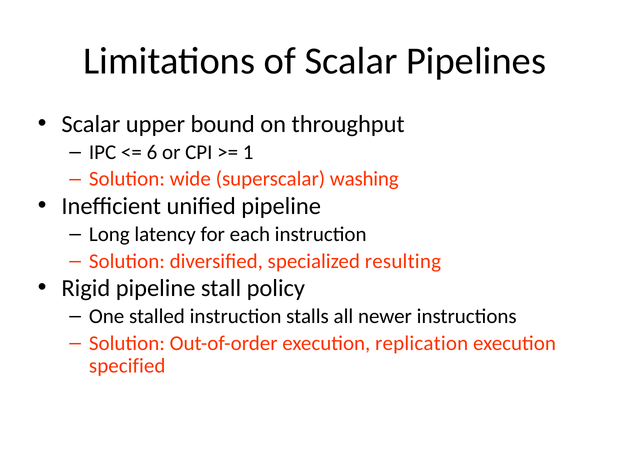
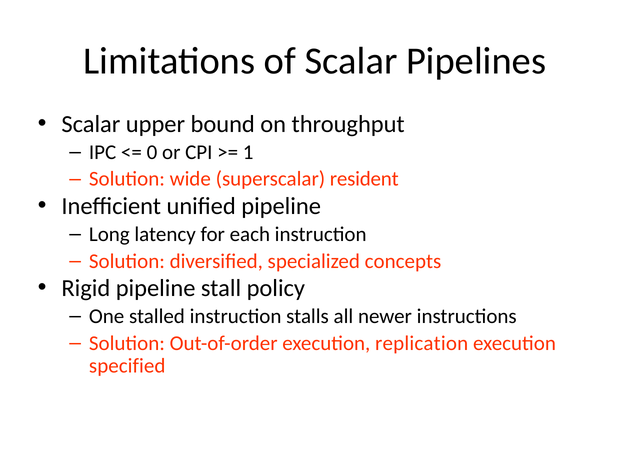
6: 6 -> 0
washing: washing -> resident
resulting: resulting -> concepts
